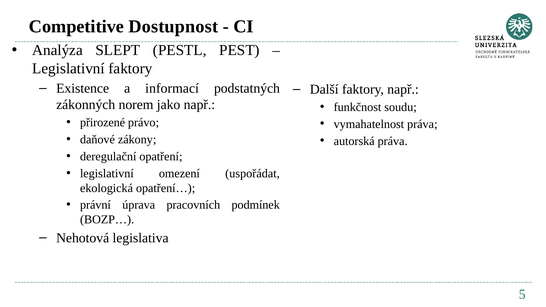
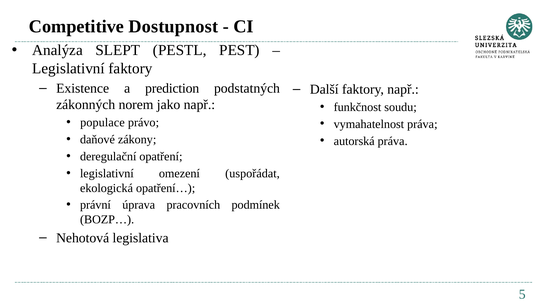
informací: informací -> prediction
přirozené: přirozené -> populace
